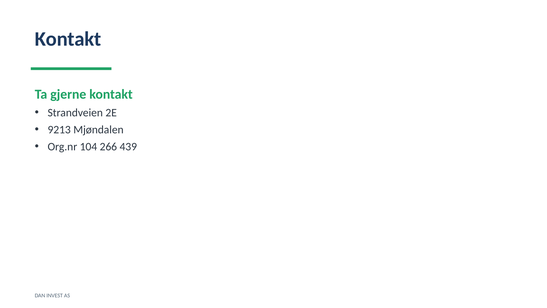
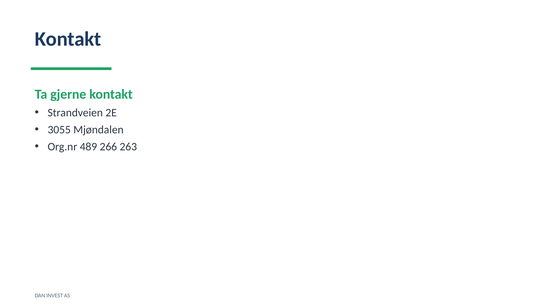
9213: 9213 -> 3055
104: 104 -> 489
439: 439 -> 263
